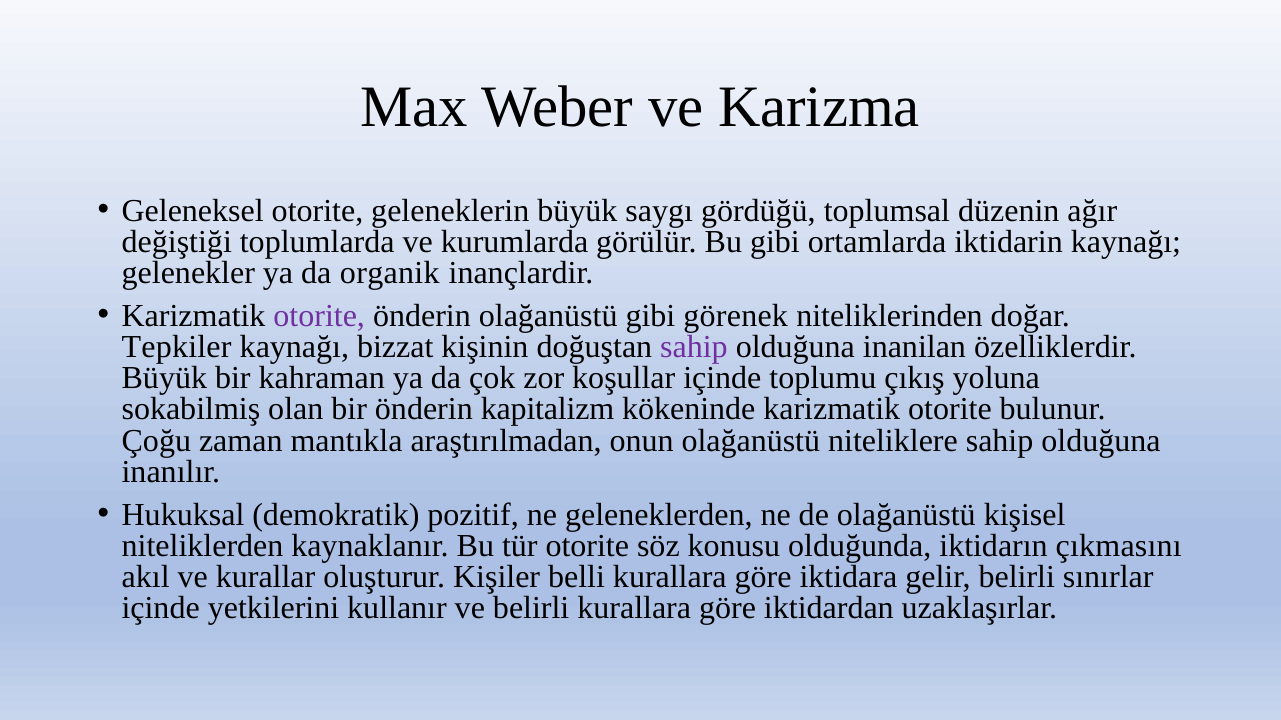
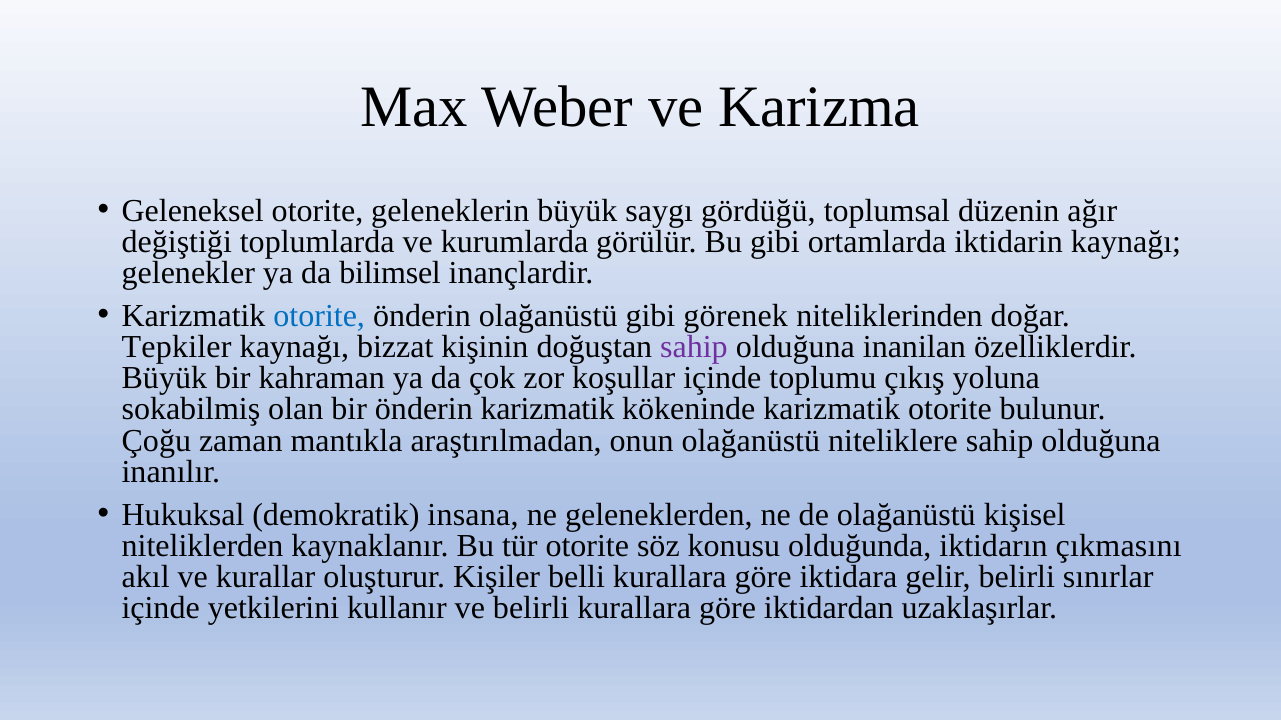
organik: organik -> bilimsel
otorite at (319, 316) colour: purple -> blue
önderin kapitalizm: kapitalizm -> karizmatik
pozitif: pozitif -> insana
